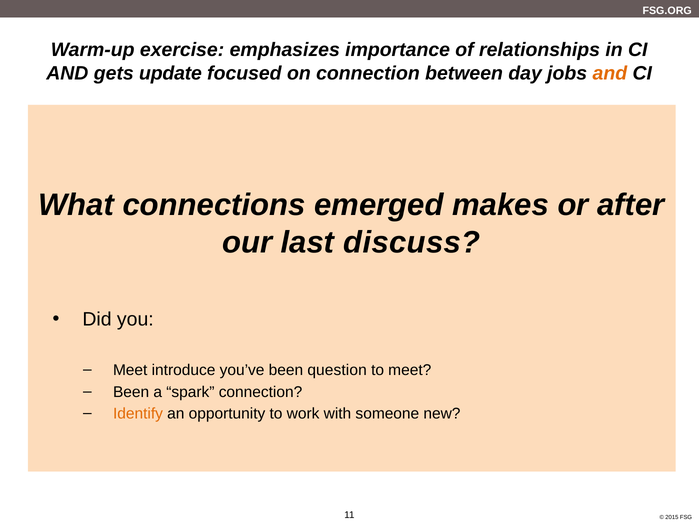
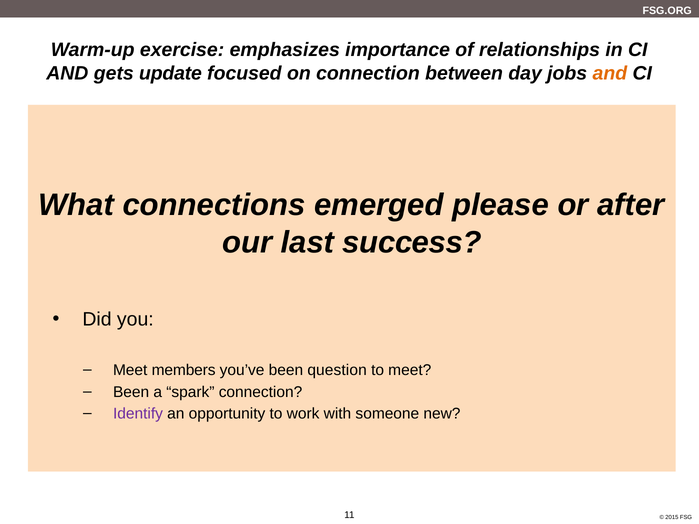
makes: makes -> please
discuss: discuss -> success
introduce: introduce -> members
Identify colour: orange -> purple
